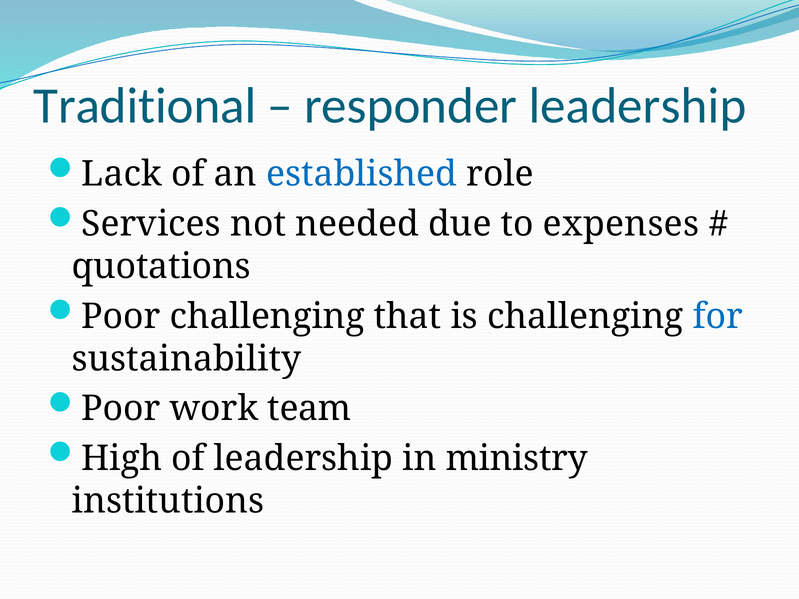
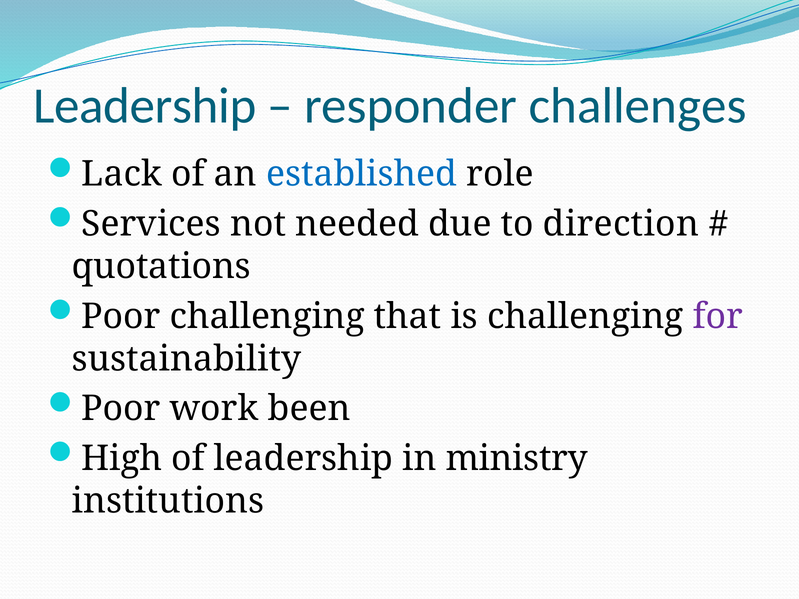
Traditional at (145, 106): Traditional -> Leadership
responder leadership: leadership -> challenges
expenses: expenses -> direction
for colour: blue -> purple
team: team -> been
